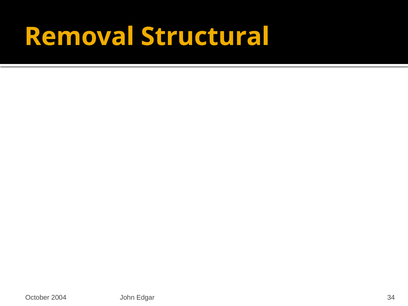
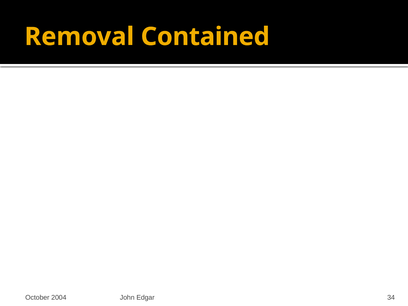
Structural: Structural -> Contained
